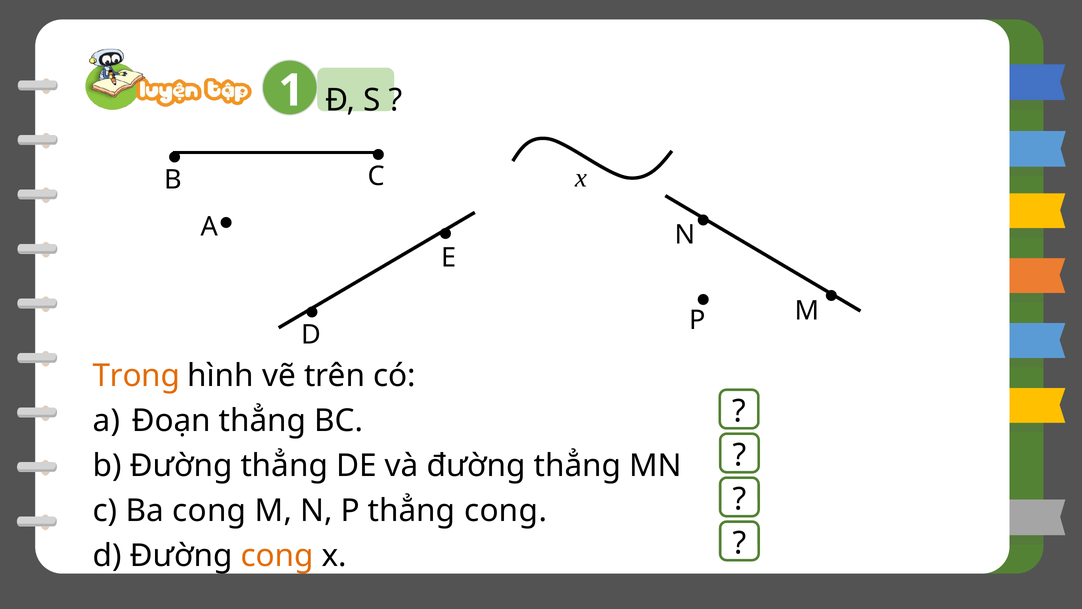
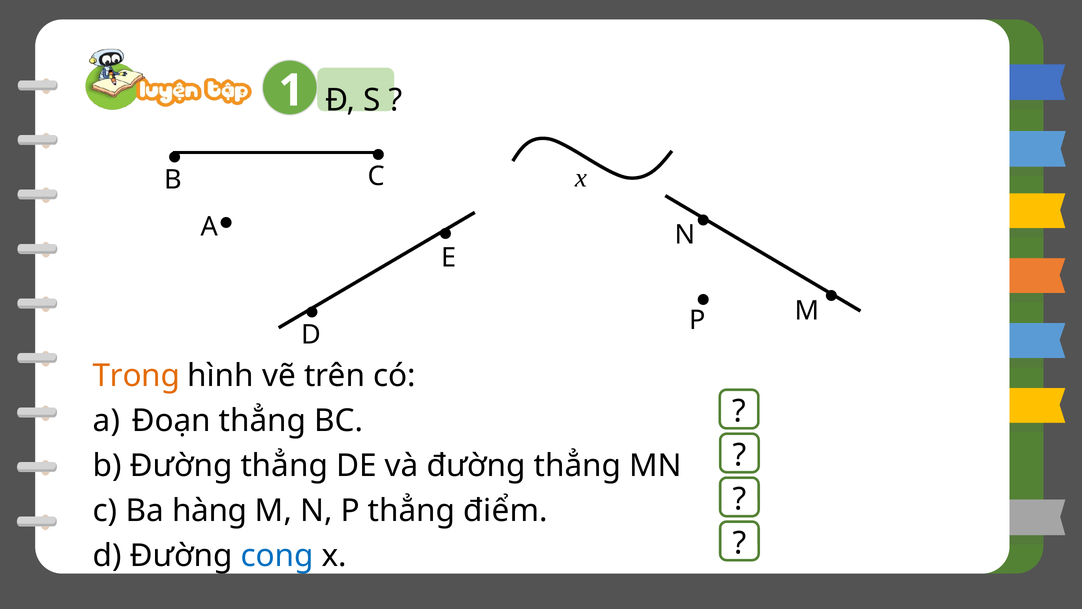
Ba cong: cong -> hàng
thẳng cong: cong -> điểm
cong at (277, 556) colour: orange -> blue
